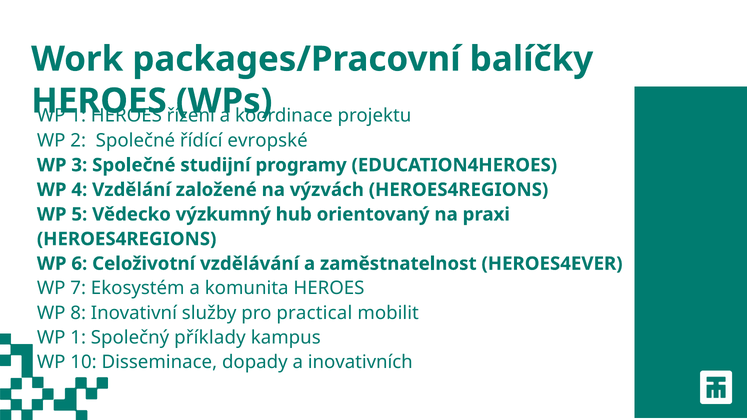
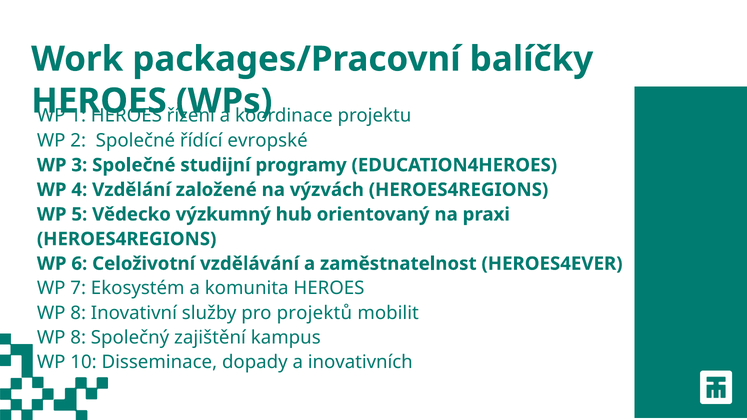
practical: practical -> projektů
1 at (78, 338): 1 -> 8
příklady: příklady -> zajištění
